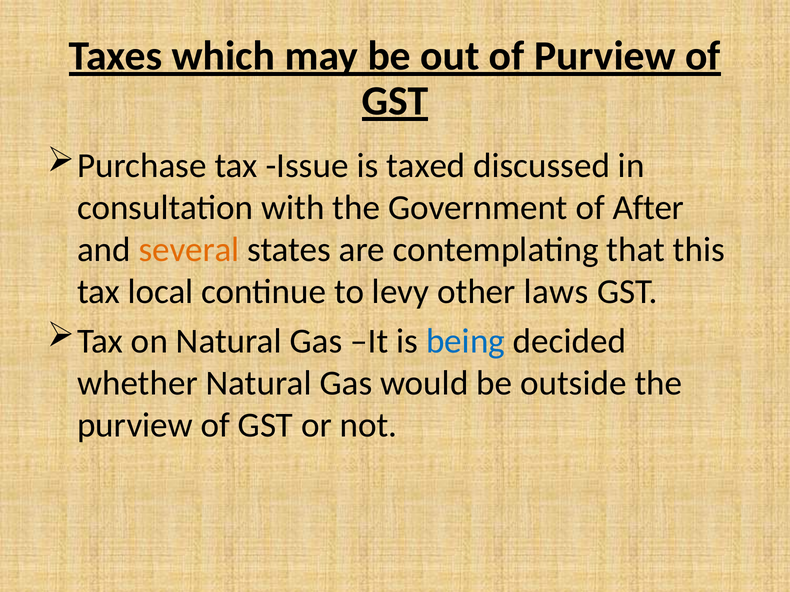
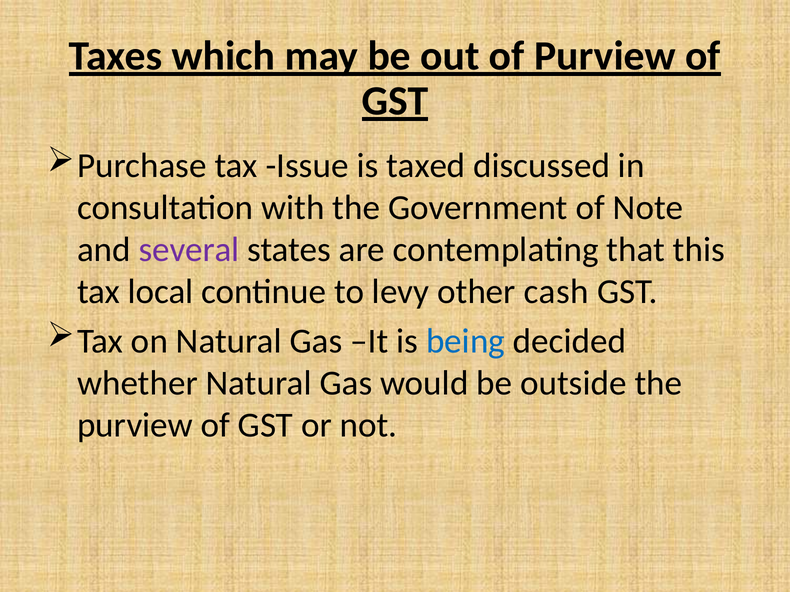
After: After -> Note
several colour: orange -> purple
laws: laws -> cash
